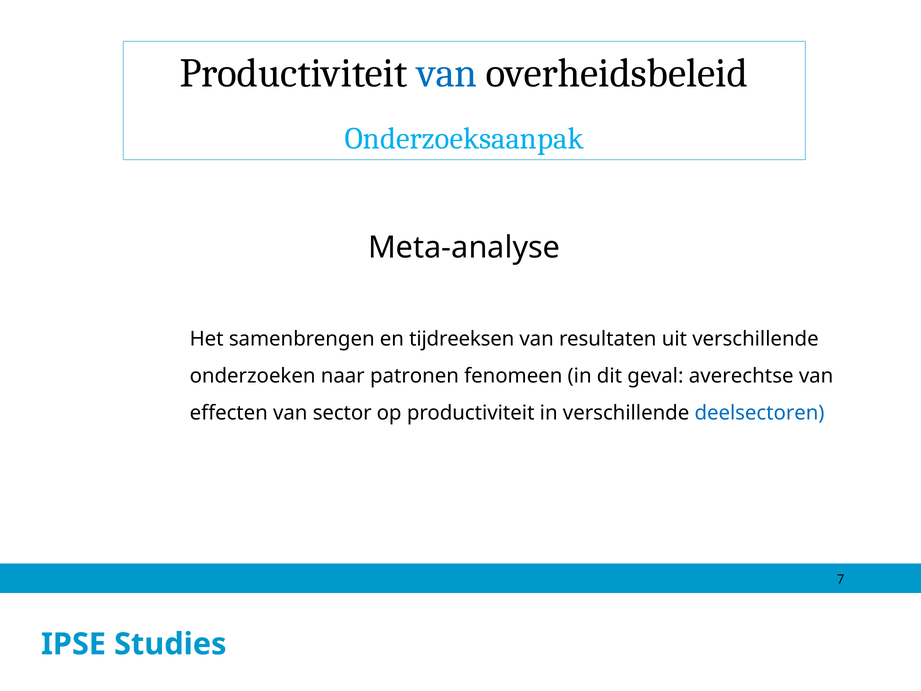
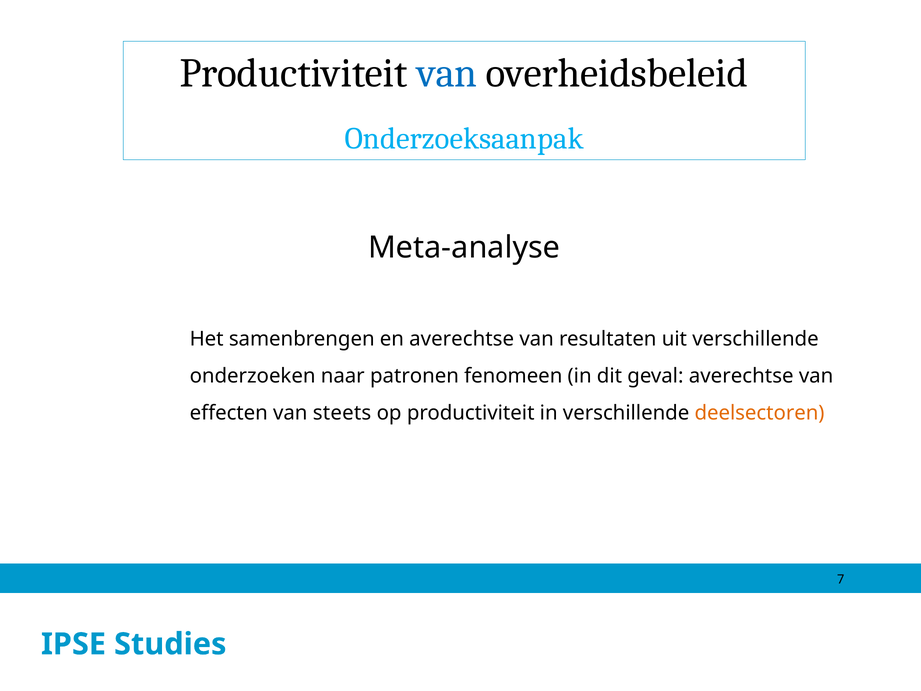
en tijdreeksen: tijdreeksen -> averechtse
sector: sector -> steets
deelsectoren colour: blue -> orange
